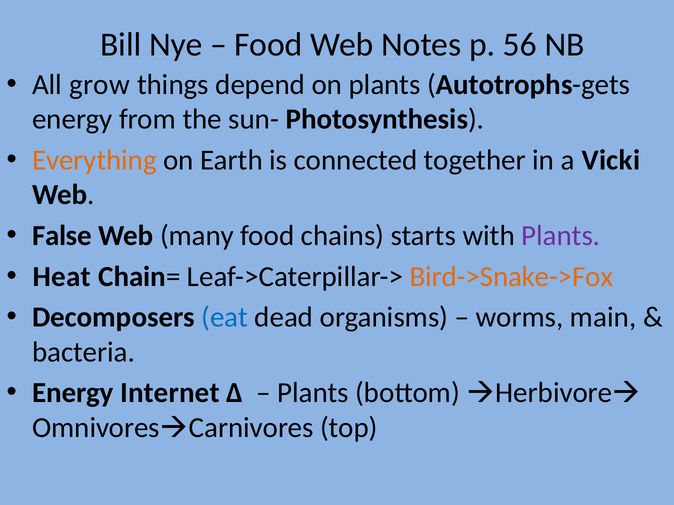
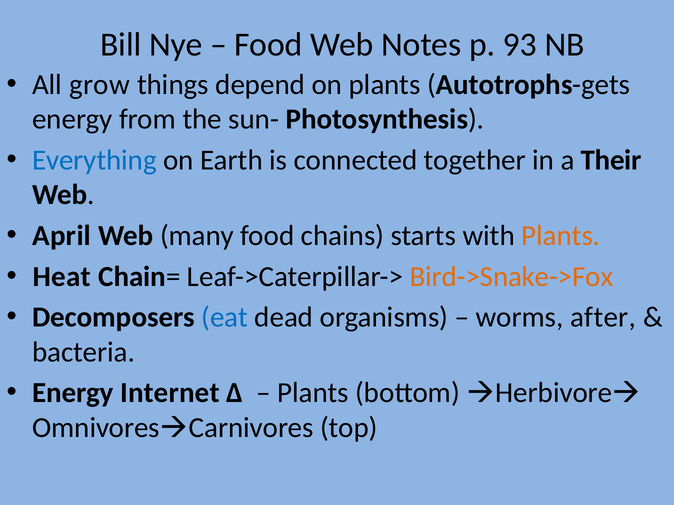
56: 56 -> 93
Everything colour: orange -> blue
Vicki: Vicki -> Their
False: False -> April
Plants at (561, 236) colour: purple -> orange
main: main -> after
